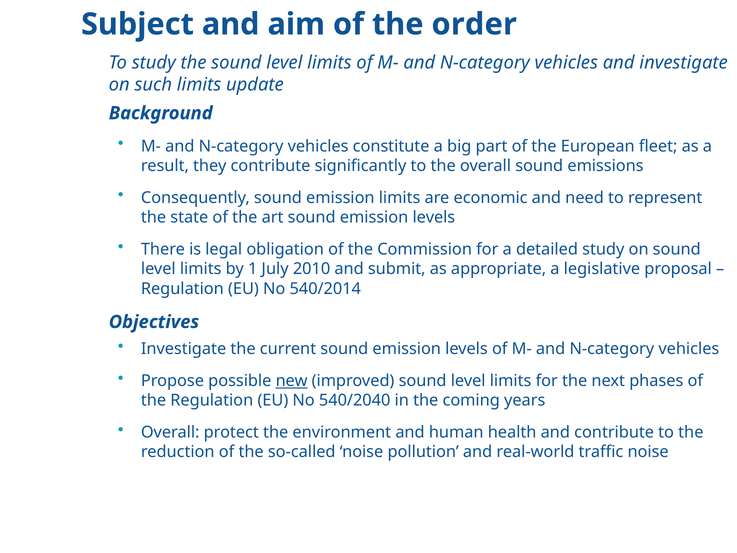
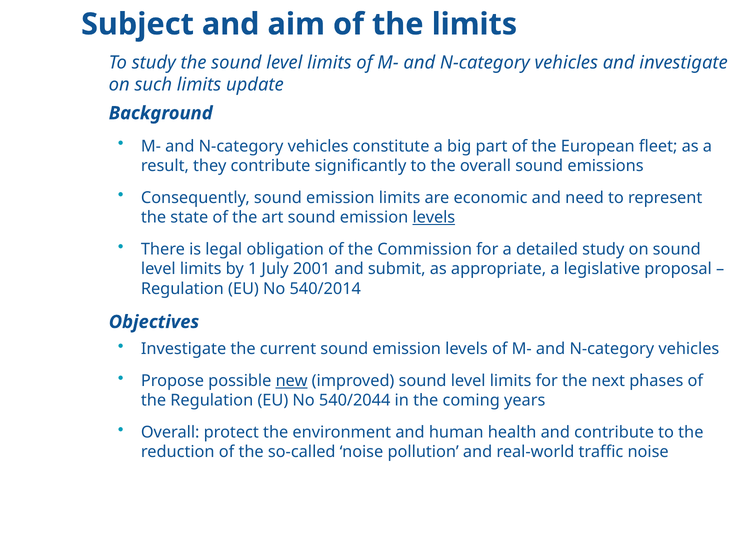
the order: order -> limits
levels at (434, 217) underline: none -> present
2010: 2010 -> 2001
540/2040: 540/2040 -> 540/2044
